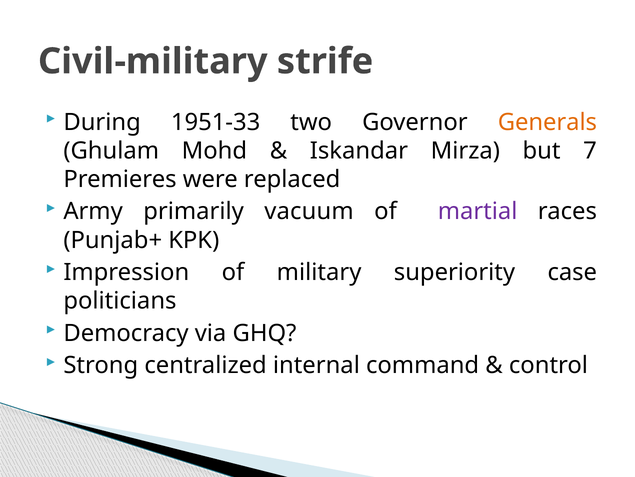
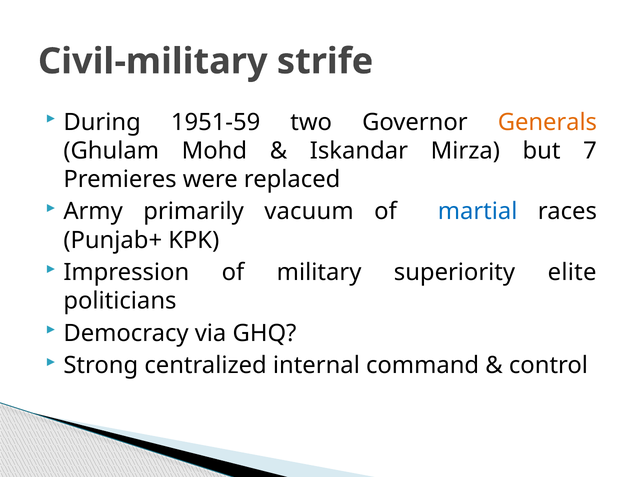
1951-33: 1951-33 -> 1951-59
martial colour: purple -> blue
case: case -> elite
